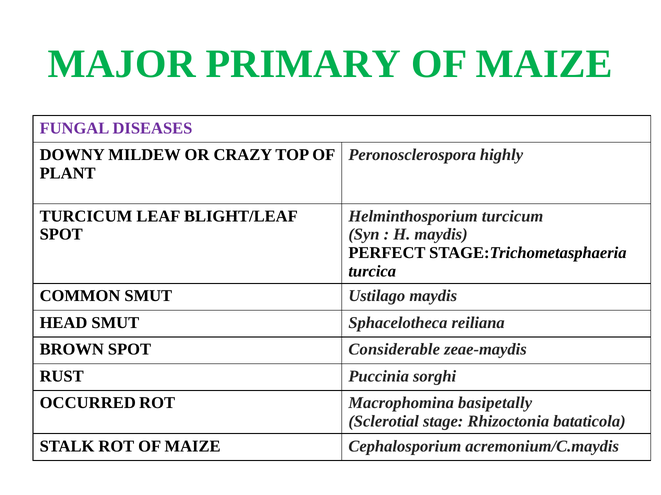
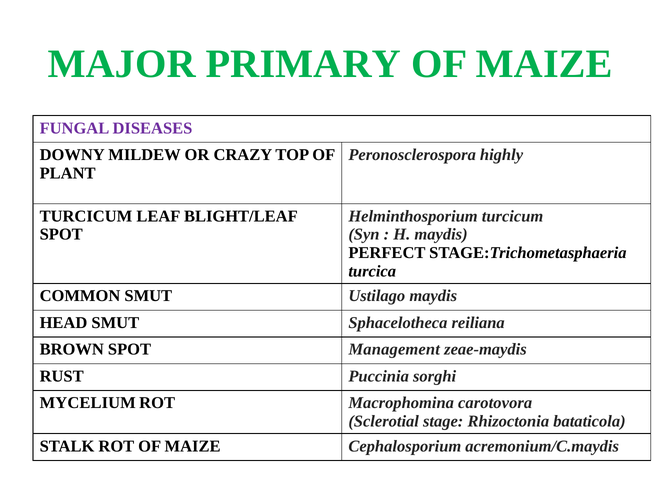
Considerable: Considerable -> Management
OCCURRED: OCCURRED -> MYCELIUM
basipetally: basipetally -> carotovora
